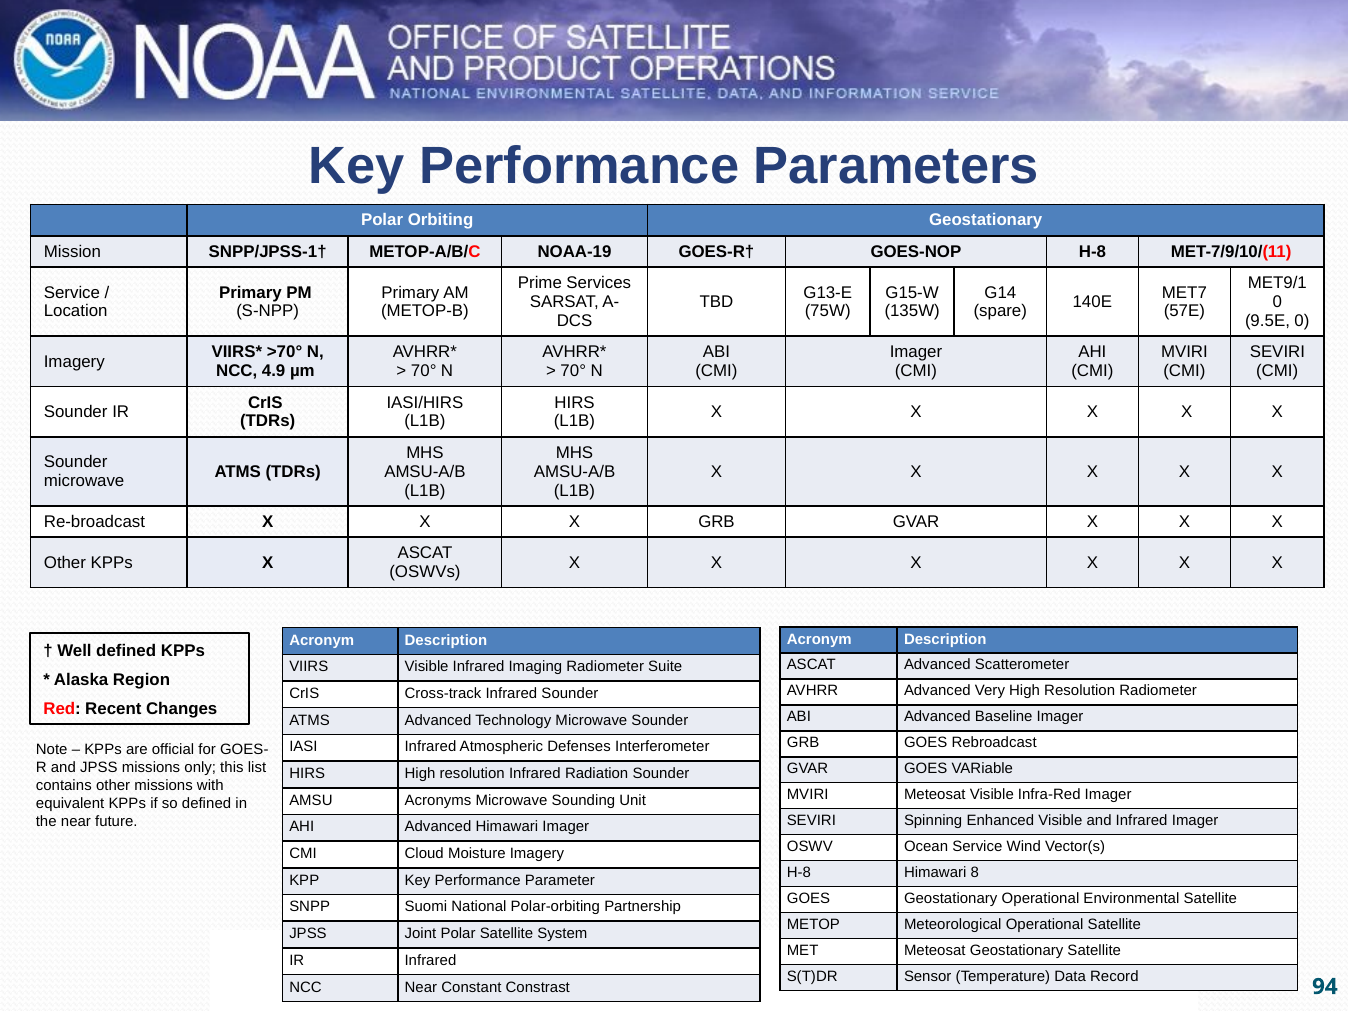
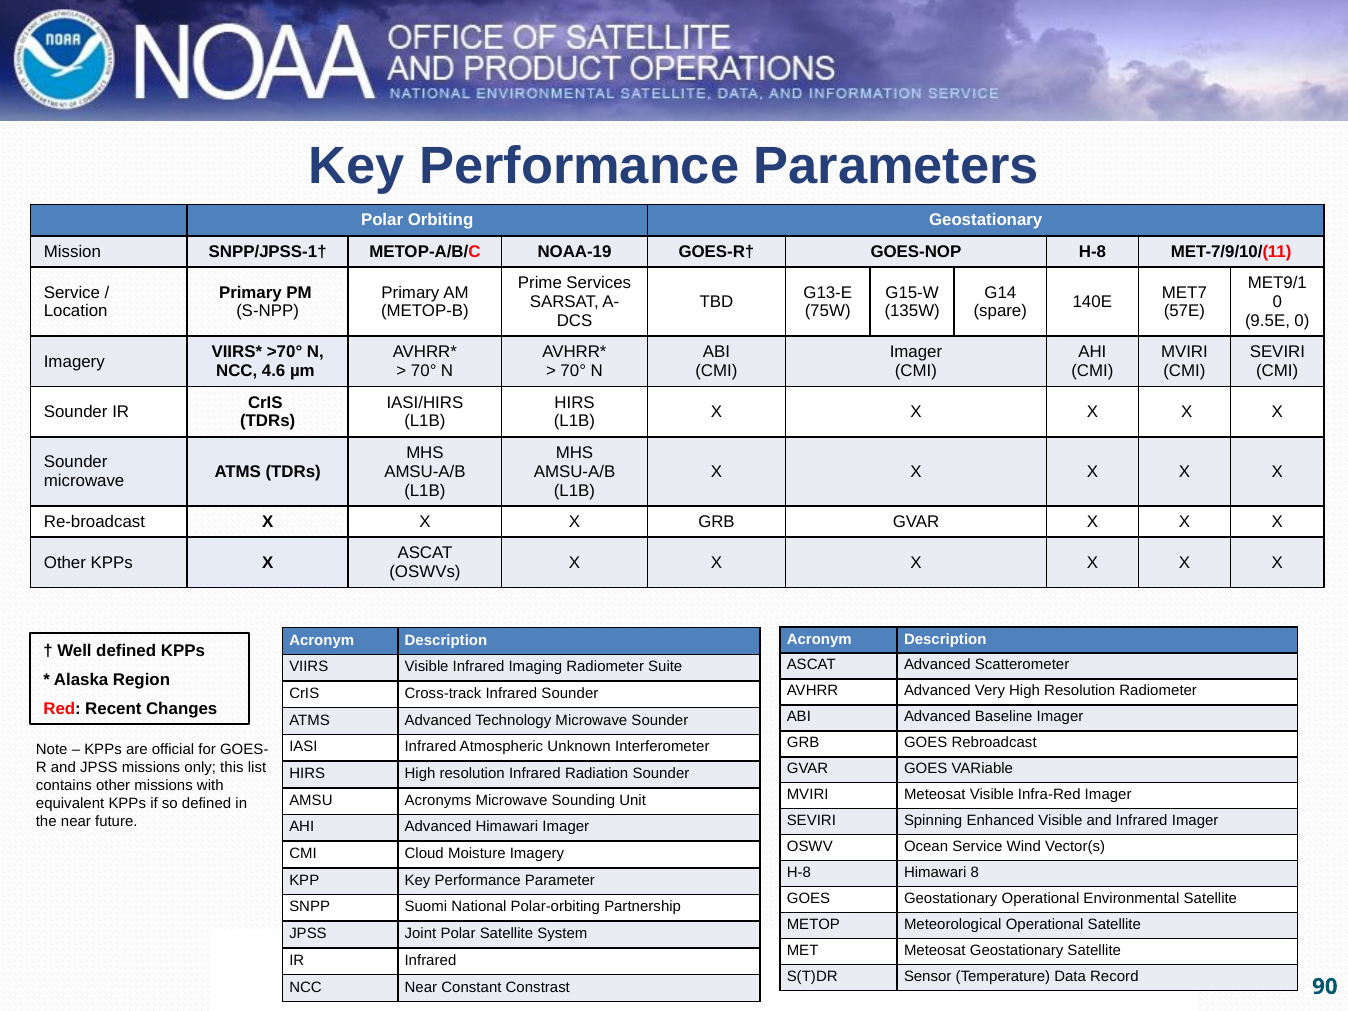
4.9: 4.9 -> 4.6
Defenses: Defenses -> Unknown
94: 94 -> 90
